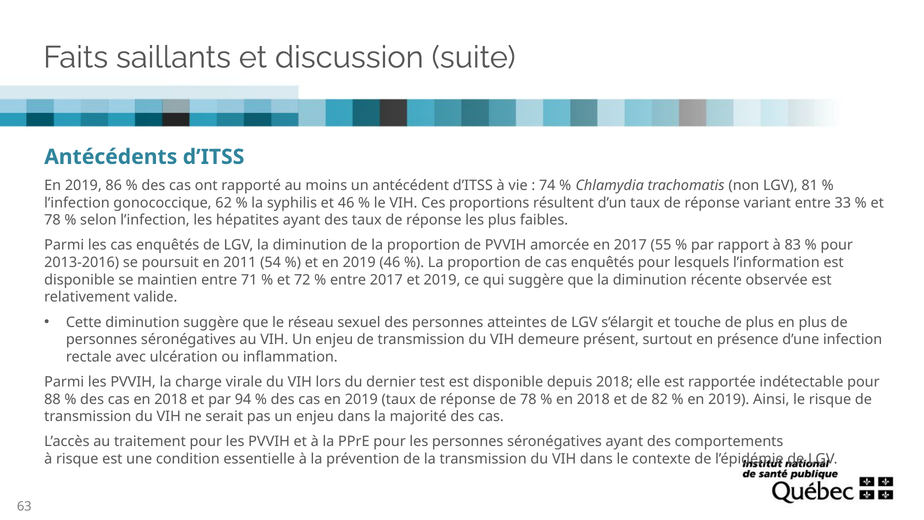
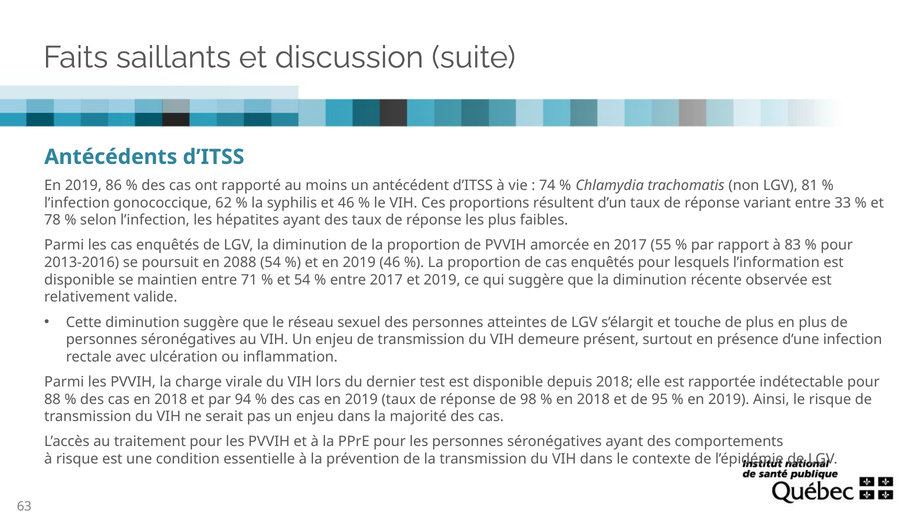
2011: 2011 -> 2088
et 72: 72 -> 54
de 78: 78 -> 98
82: 82 -> 95
